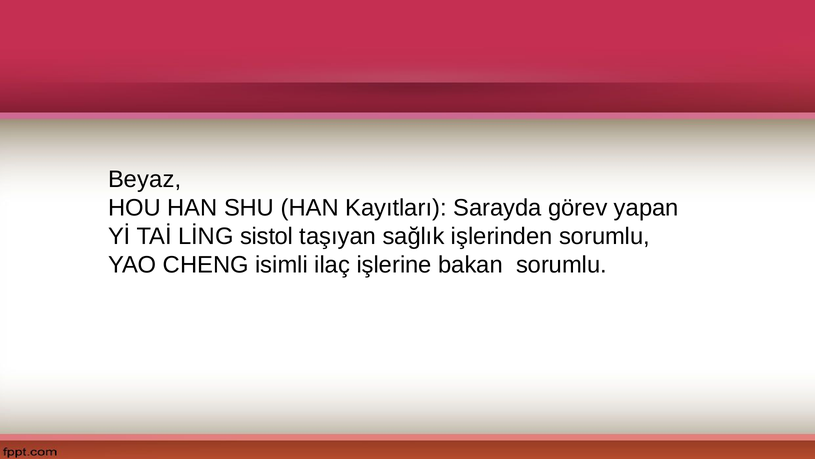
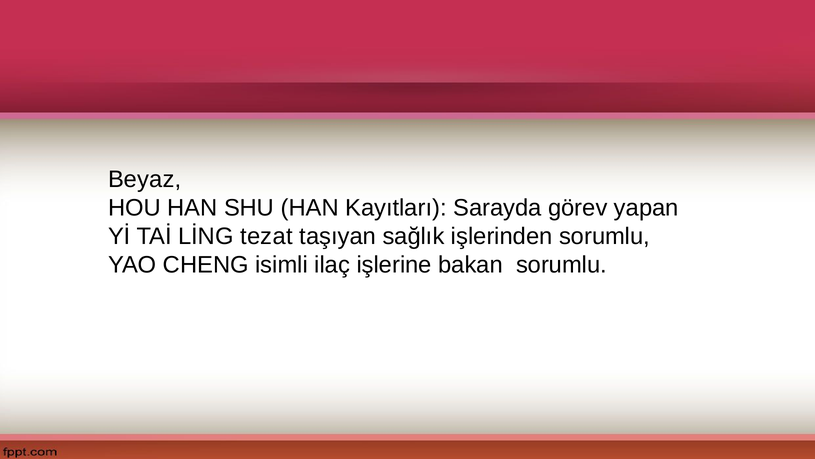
sistol: sistol -> tezat
